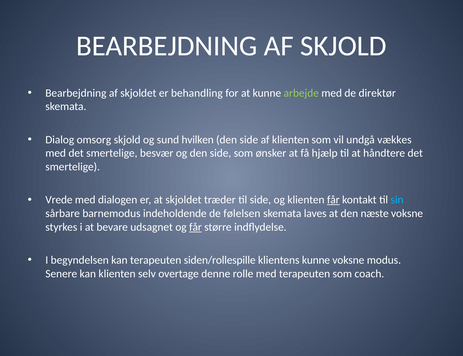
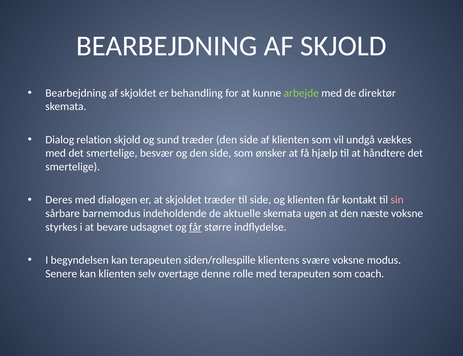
omsorg: omsorg -> relation
sund hvilken: hvilken -> træder
Vrede: Vrede -> Deres
får at (333, 200) underline: present -> none
sin colour: light blue -> pink
følelsen: følelsen -> aktuelle
laves: laves -> ugen
klientens kunne: kunne -> svære
